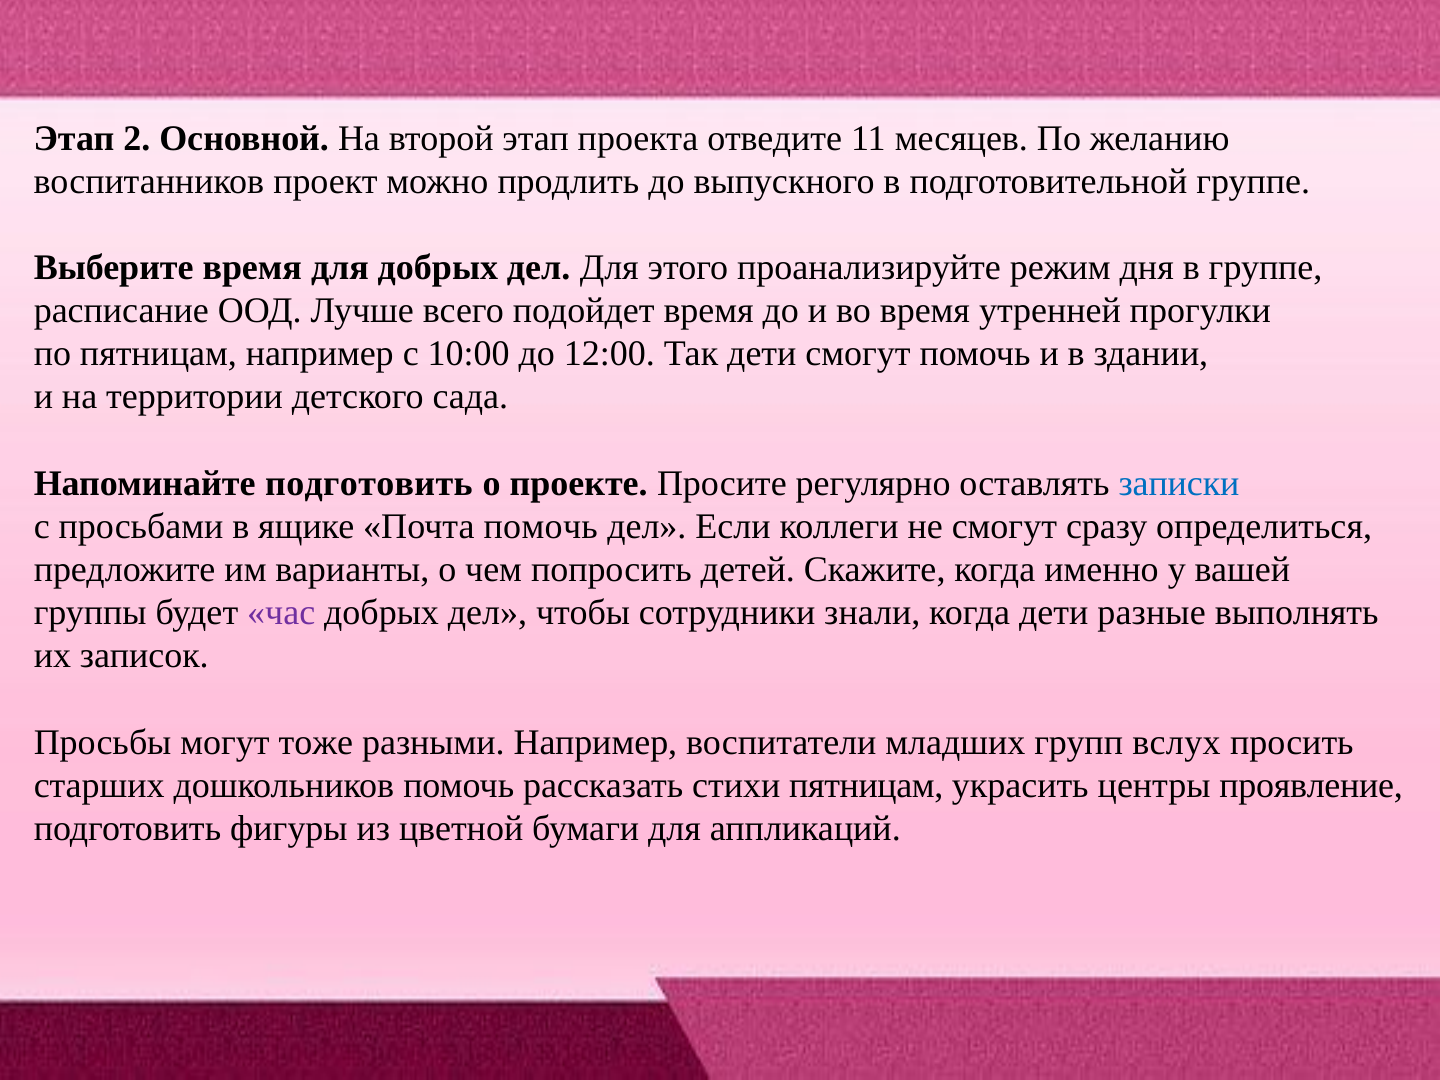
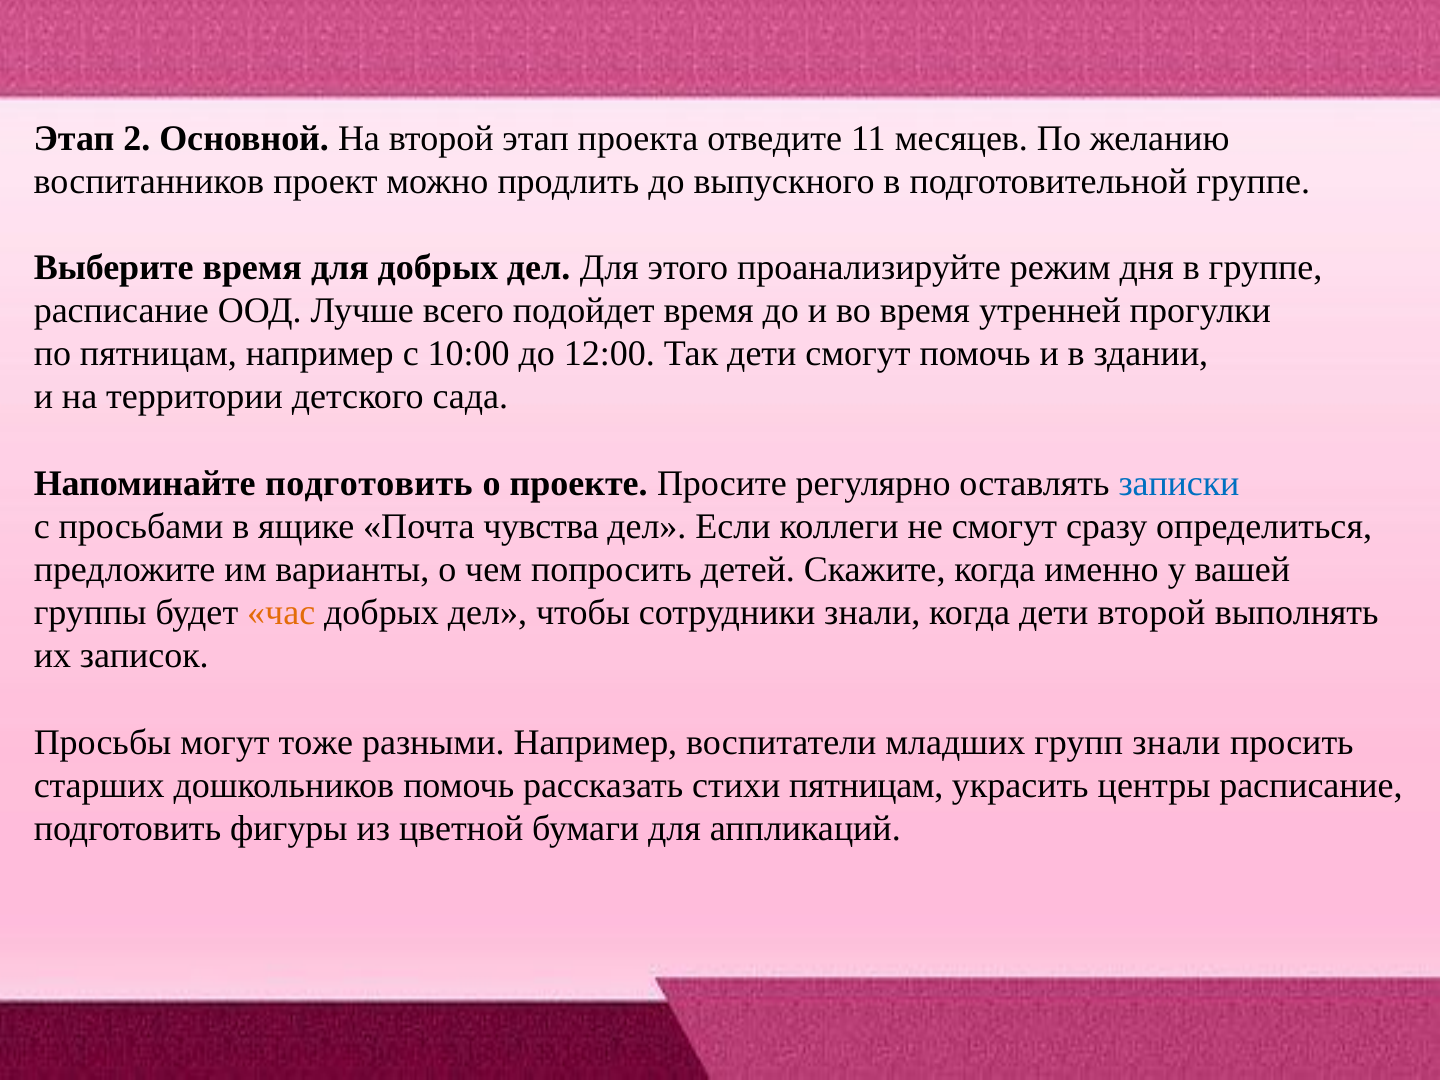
Почта помочь: помочь -> чувства
час colour: purple -> orange
дети разные: разные -> второй
групп вслух: вслух -> знали
центры проявление: проявление -> расписание
